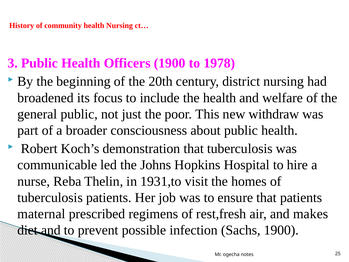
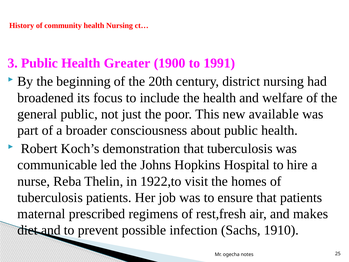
Officers: Officers -> Greater
1978: 1978 -> 1991
withdraw: withdraw -> available
1931,to: 1931,to -> 1922,to
Sachs 1900: 1900 -> 1910
